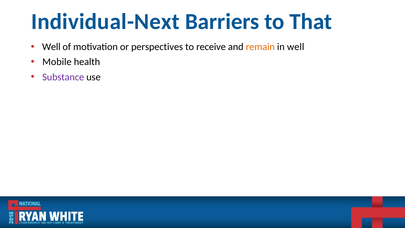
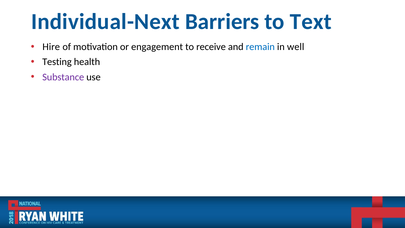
That: That -> Text
Well at (51, 47): Well -> Hire
perspectives: perspectives -> engagement
remain colour: orange -> blue
Mobile: Mobile -> Testing
